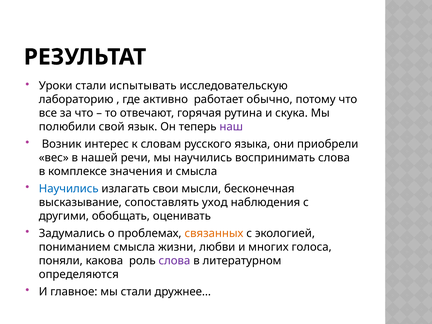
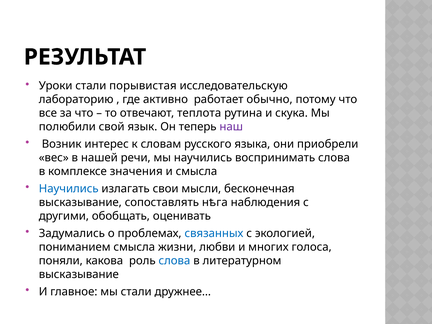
исnытывать: исnытывать -> порывистая
горячая: горячая -> теплота
уход: уход -> нѣга
связанных colour: orange -> blue
слова at (174, 261) colour: purple -> blue
определяются at (79, 274): определяются -> высказывание
